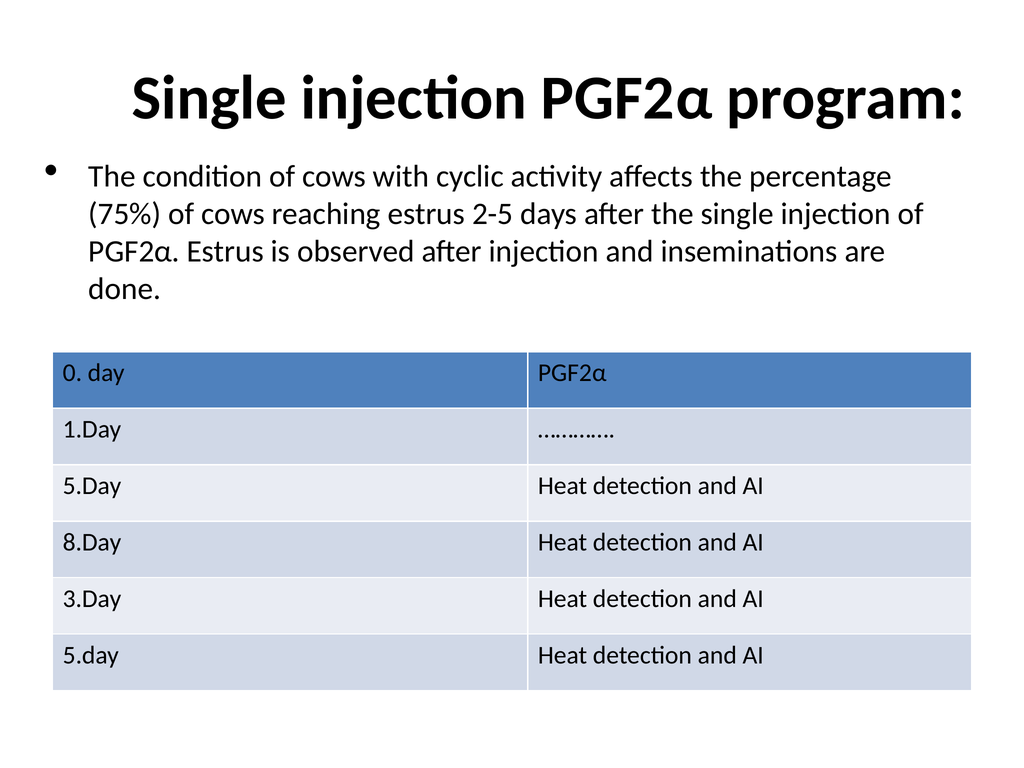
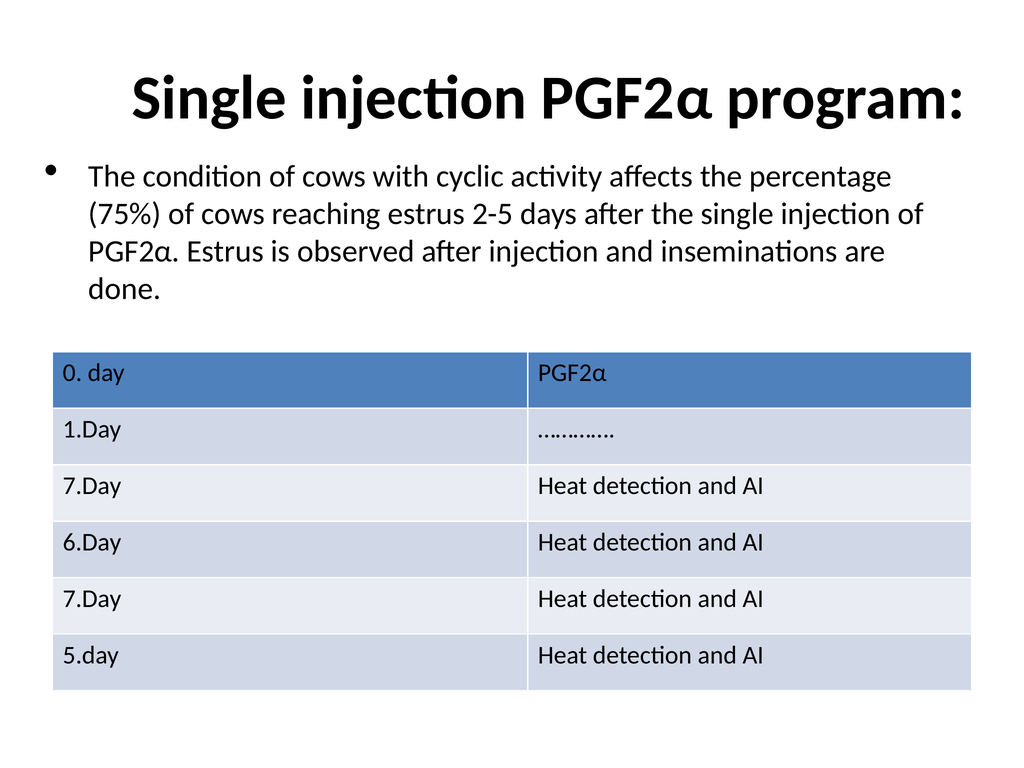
5.Day at (92, 486): 5.Day -> 7.Day
8.Day: 8.Day -> 6.Day
3.Day at (92, 599): 3.Day -> 7.Day
